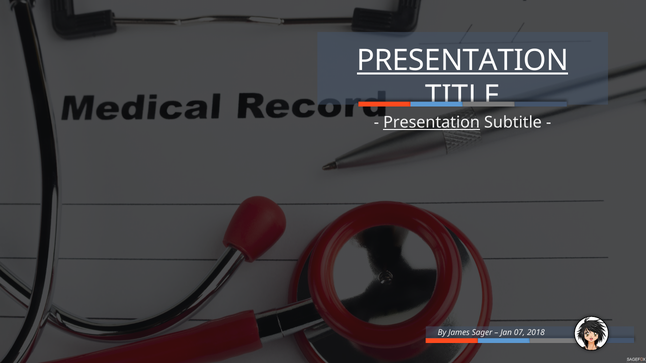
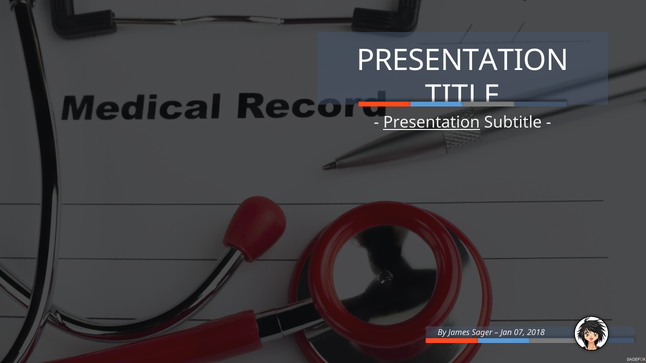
PRESENTATION at (463, 61) underline: present -> none
